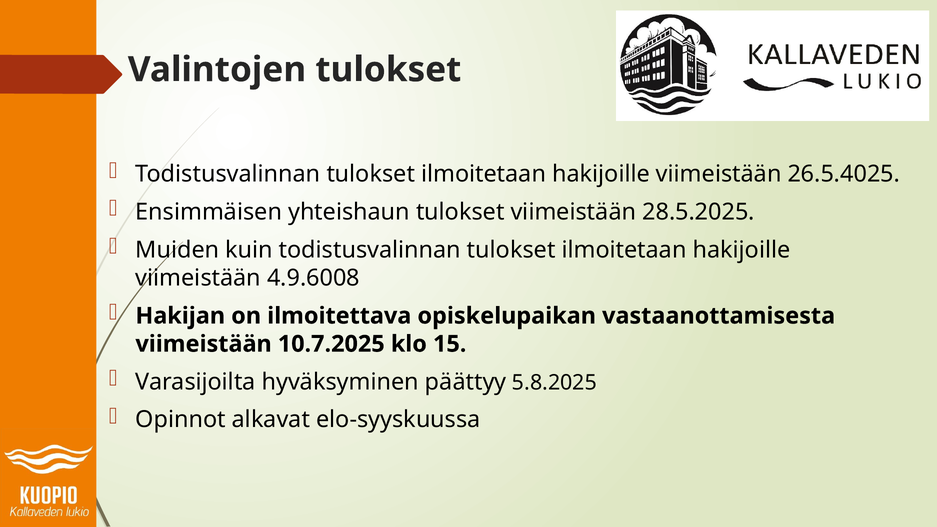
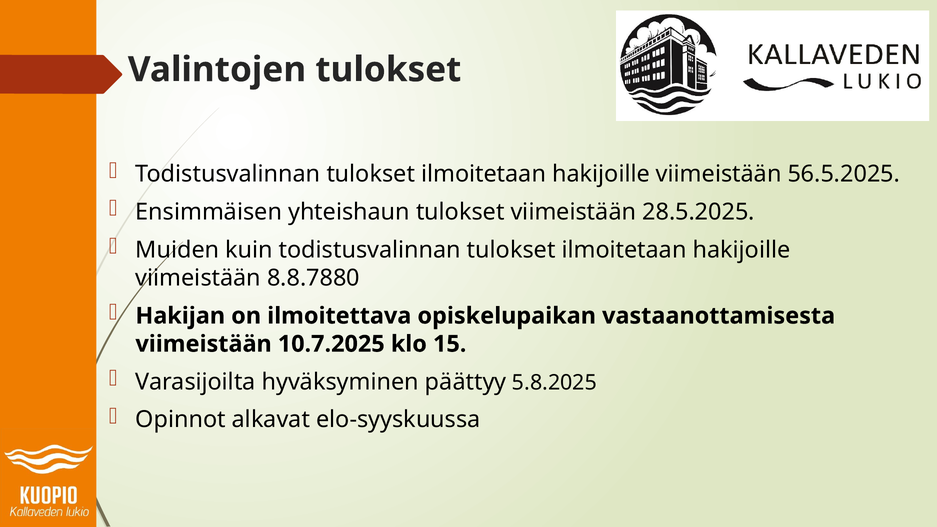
26.5.4025: 26.5.4025 -> 56.5.2025
4.9.6008: 4.9.6008 -> 8.8.7880
